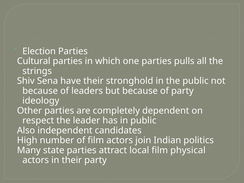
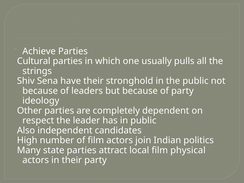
Election: Election -> Achieve
one parties: parties -> usually
